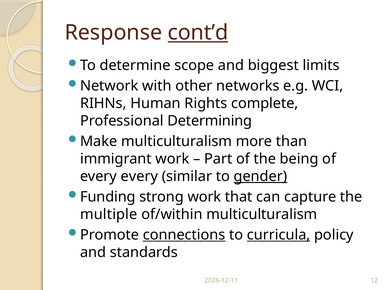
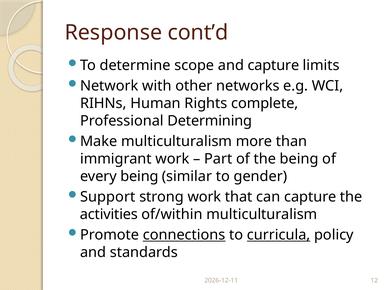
cont’d underline: present -> none
and biggest: biggest -> capture
every every: every -> being
gender underline: present -> none
Funding: Funding -> Support
multiple: multiple -> activities
